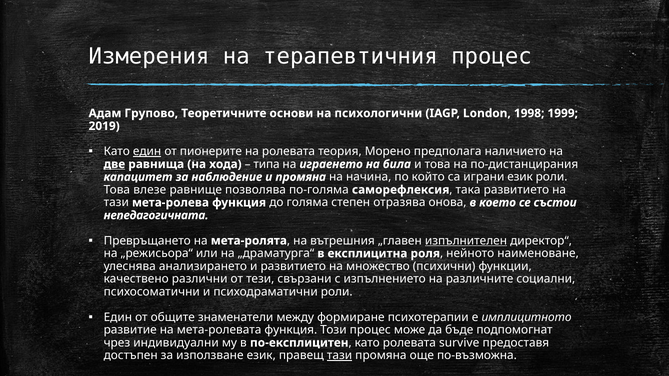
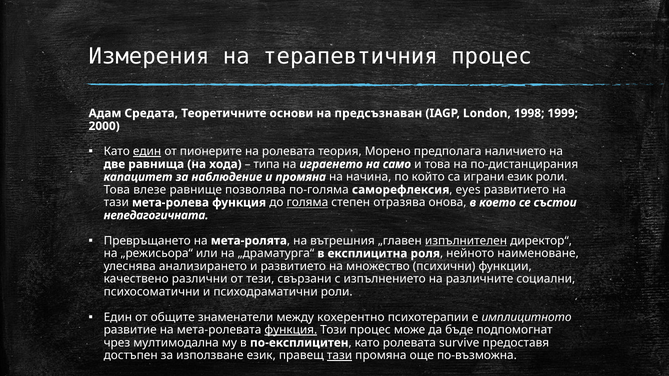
Групово: Групово -> Средата
психологични: психологични -> предсъзнаван
2019: 2019 -> 2000
две underline: present -> none
била: била -> само
така: така -> eyes
голяма underline: none -> present
формиране: формиране -> кохерентно
функция at (291, 330) underline: none -> present
индивидуални: индивидуални -> мултимодална
